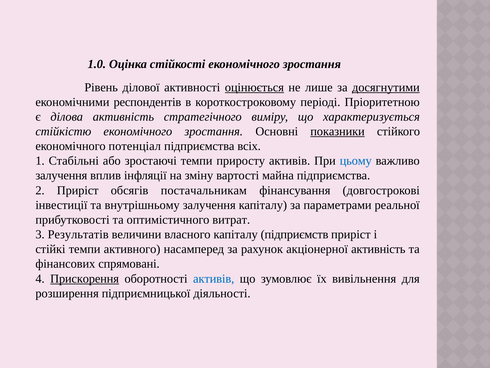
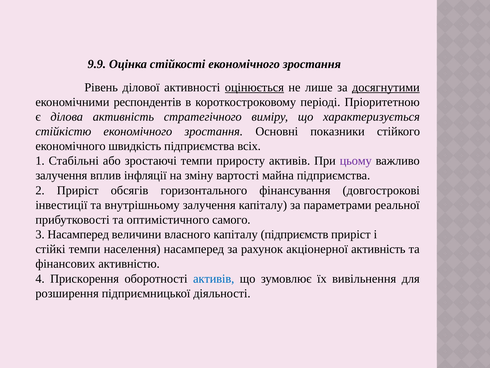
1.0: 1.0 -> 9.9
показники underline: present -> none
потенціал: потенціал -> швидкість
цьому colour: blue -> purple
постачальникам: постачальникам -> горизонтального
витрат: витрат -> самого
3 Результатів: Результатів -> Насамперед
активного: активного -> населення
спрямовані: спрямовані -> активністю
Прискорення underline: present -> none
